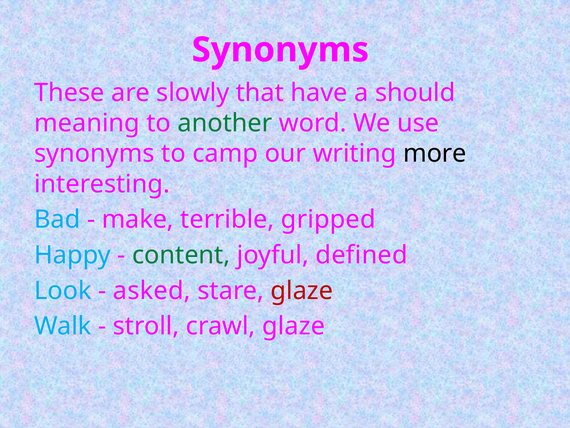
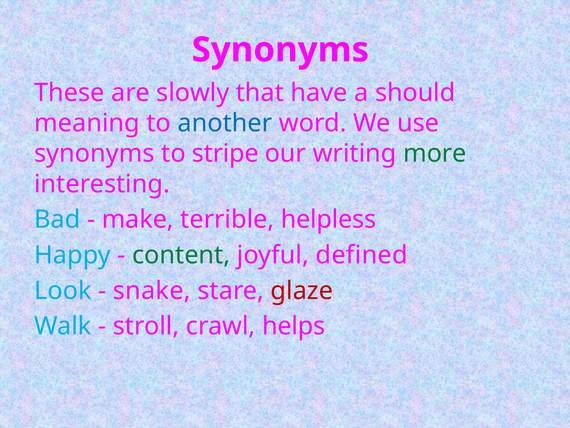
another colour: green -> blue
camp: camp -> stripe
more colour: black -> green
gripped: gripped -> helpless
asked: asked -> snake
crawl glaze: glaze -> helps
